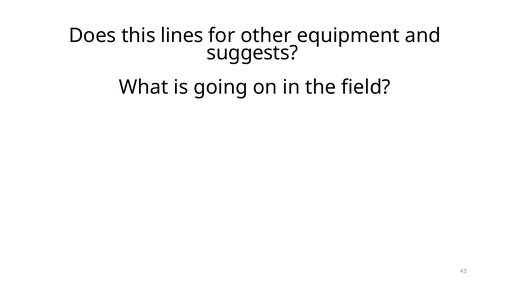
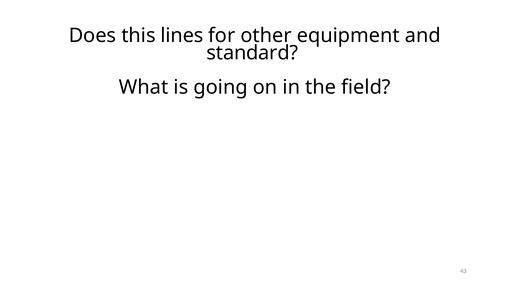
suggests: suggests -> standard
